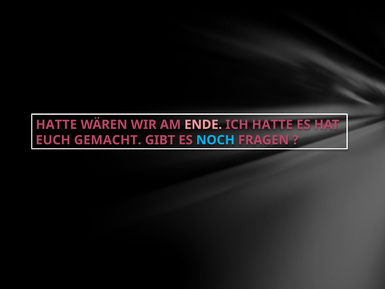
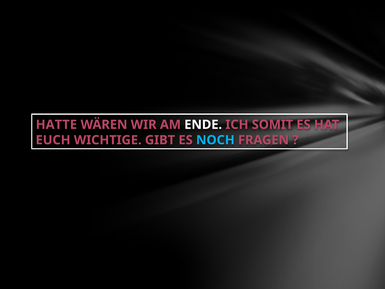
ENDE colour: pink -> white
ICH HATTE: HATTE -> SOMIT
GEMACHT: GEMACHT -> WICHTIGE
